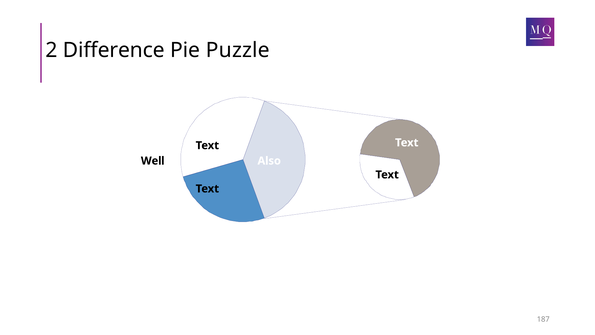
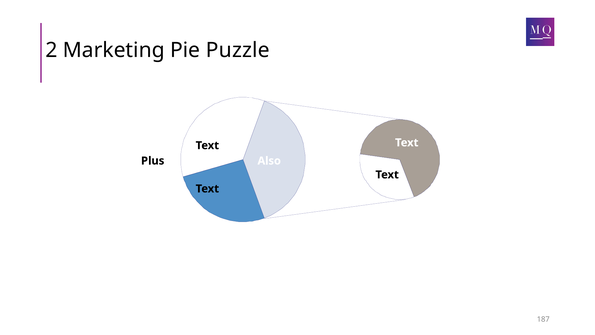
Difference: Difference -> Marketing
Well: Well -> Plus
